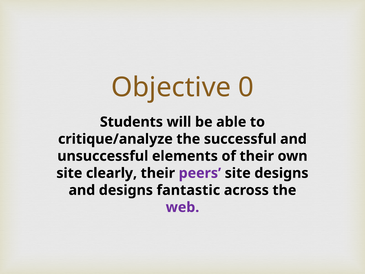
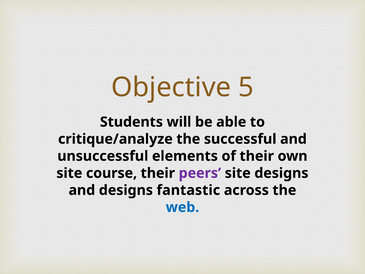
0: 0 -> 5
clearly: clearly -> course
web colour: purple -> blue
